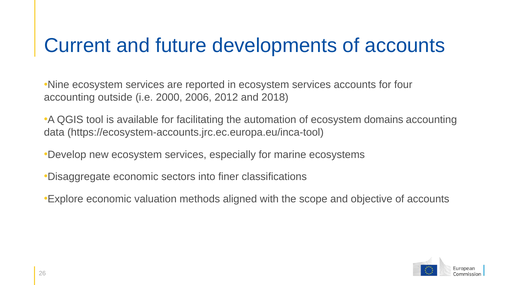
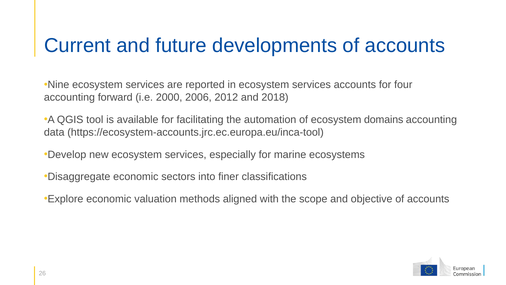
outside: outside -> forward
